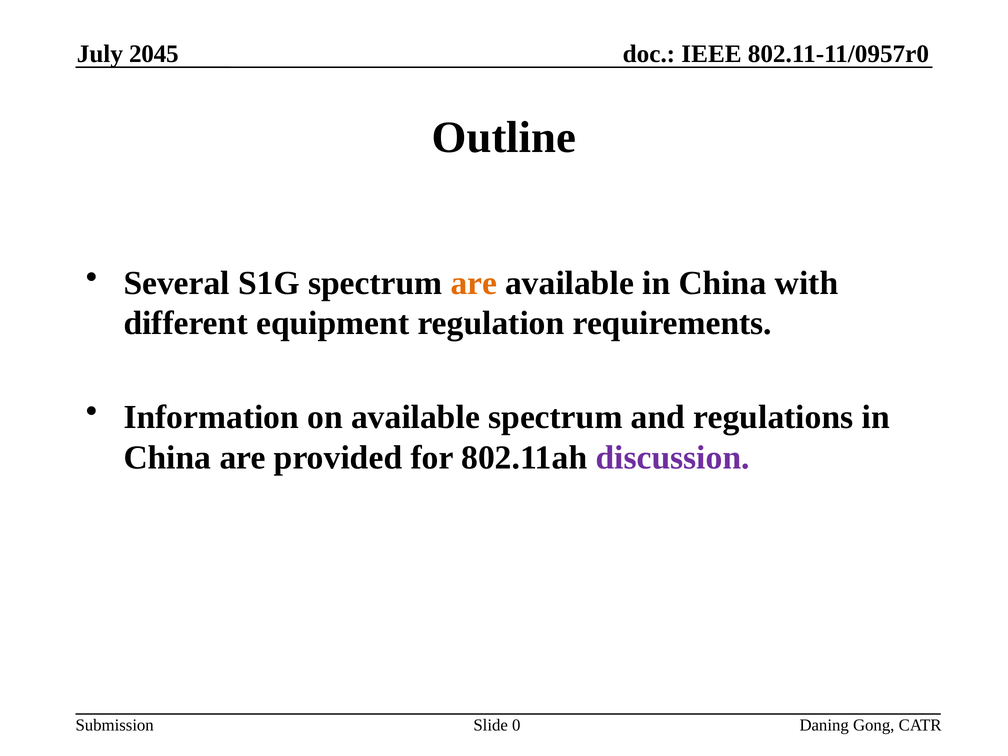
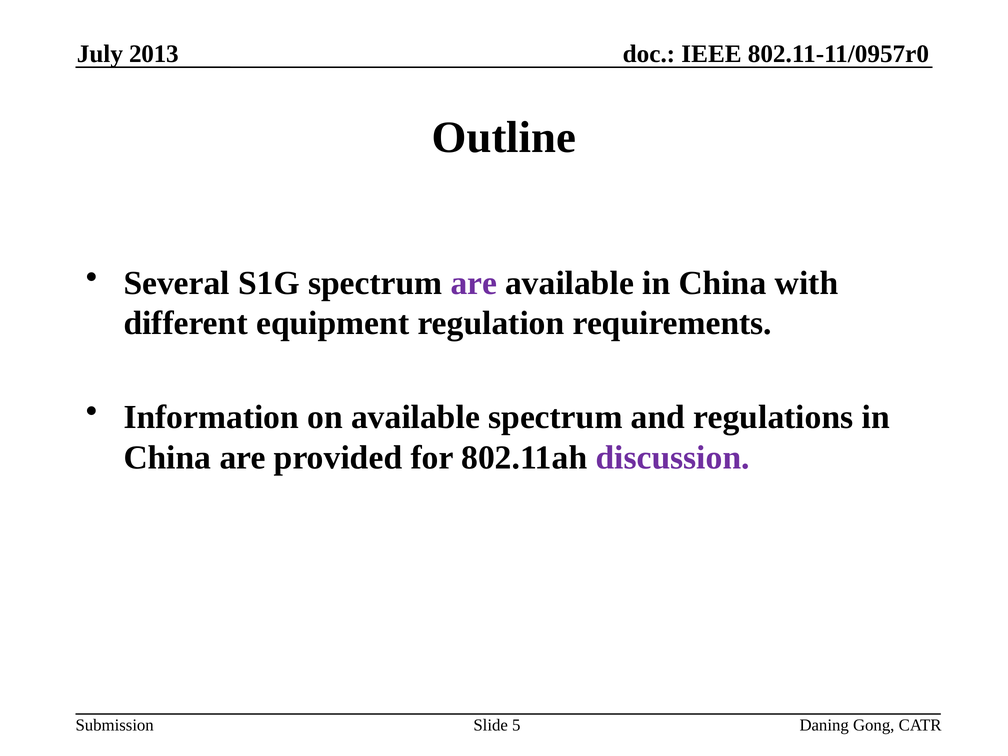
2045: 2045 -> 2013
are at (474, 283) colour: orange -> purple
0: 0 -> 5
